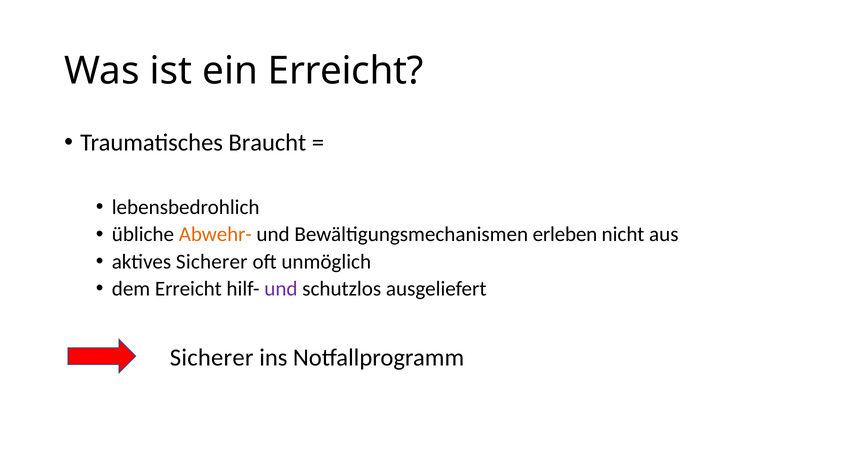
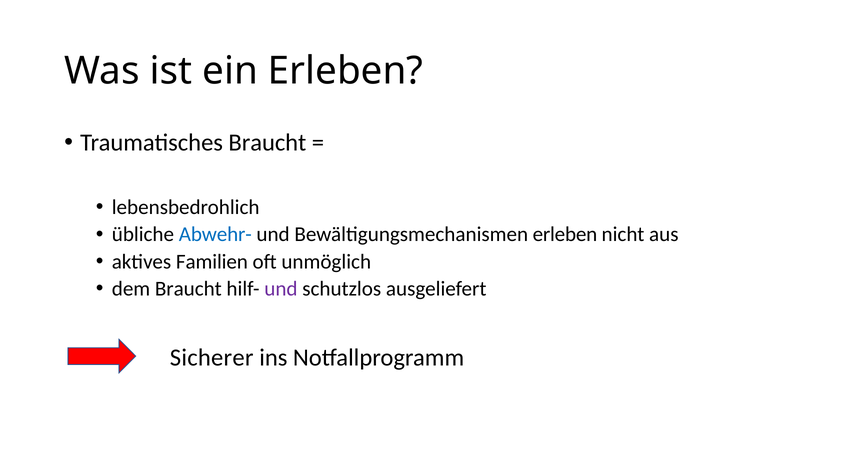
ein Erreicht: Erreicht -> Erleben
Abwehr- colour: orange -> blue
aktives Sicherer: Sicherer -> Familien
dem Erreicht: Erreicht -> Braucht
